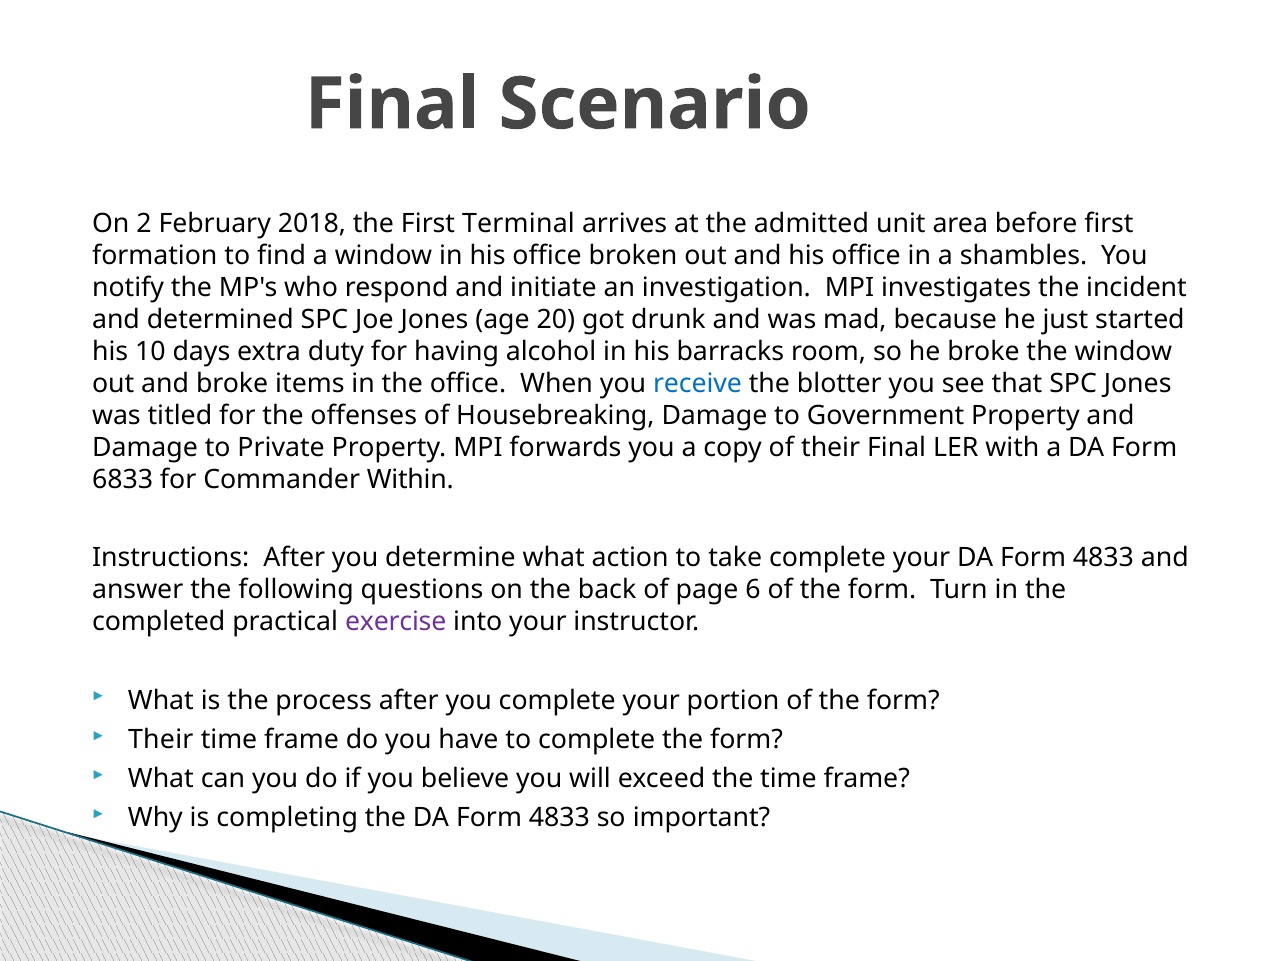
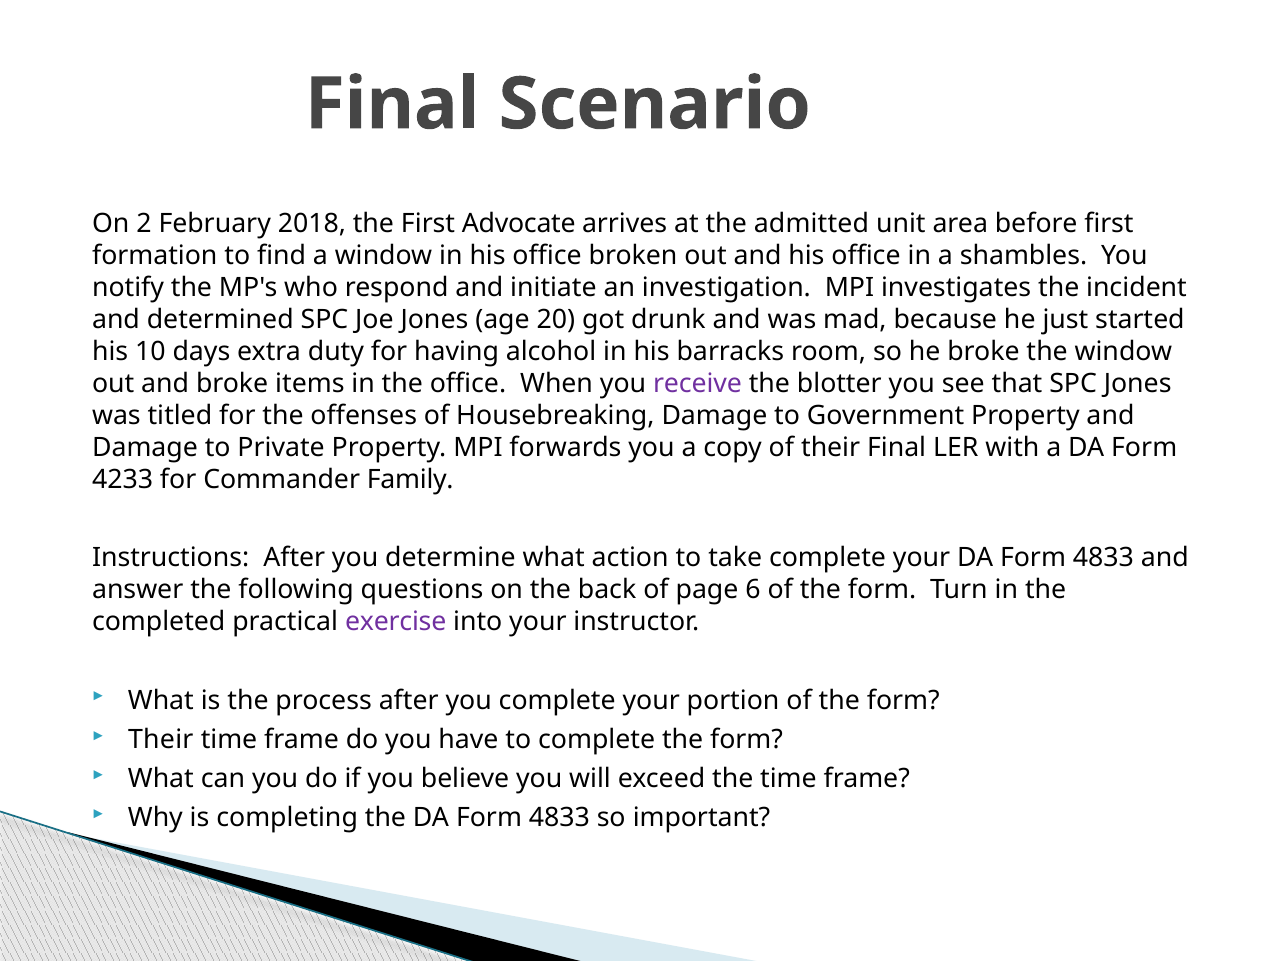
Terminal: Terminal -> Advocate
receive colour: blue -> purple
6833: 6833 -> 4233
Within: Within -> Family
